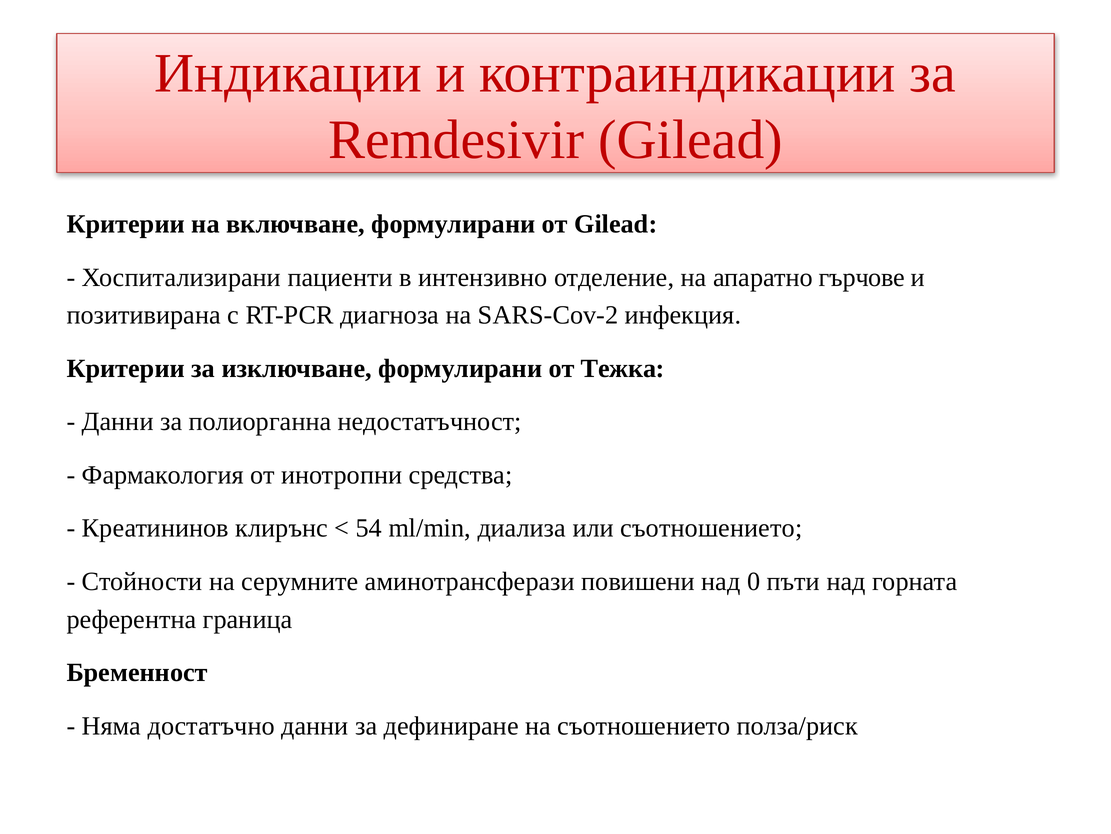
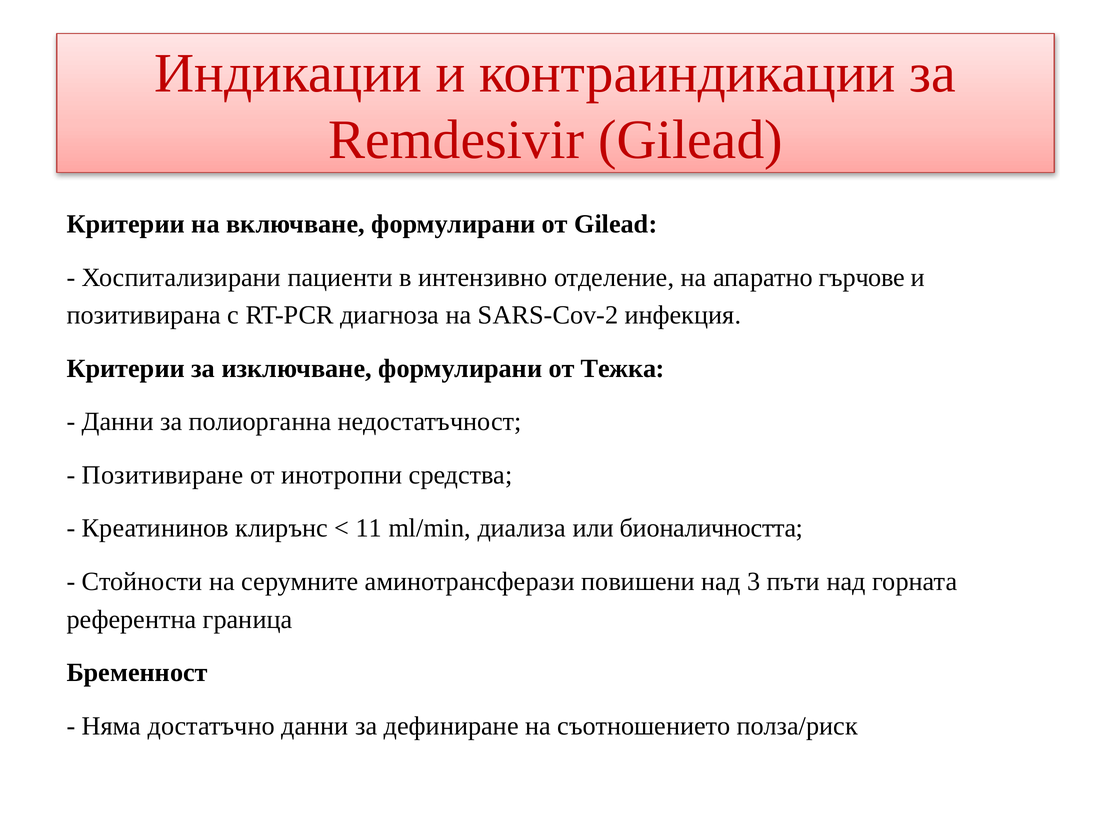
Фармакология: Фармакология -> Позитивиране
54: 54 -> 11
или съотношението: съотношението -> бионаличността
0: 0 -> 3
